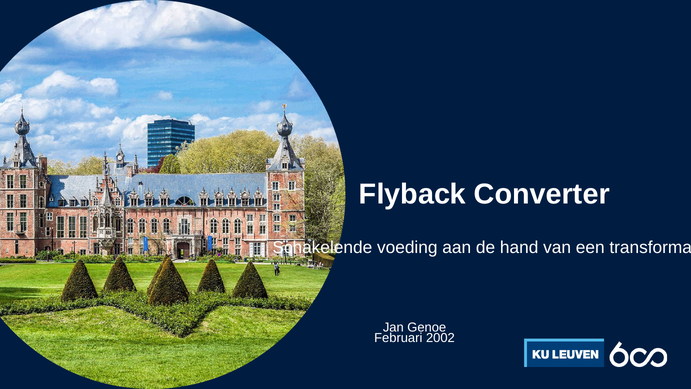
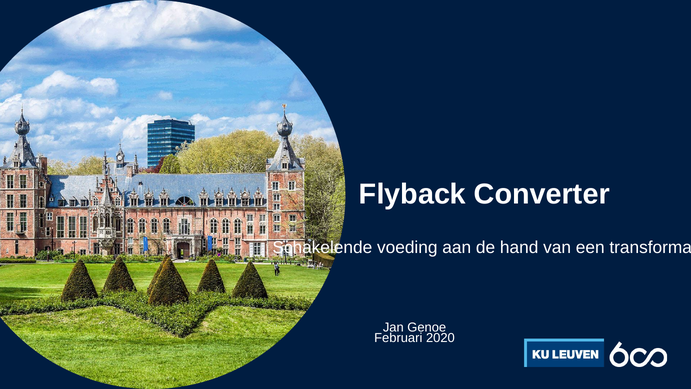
2002: 2002 -> 2020
